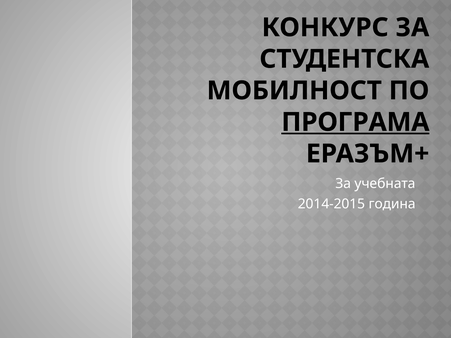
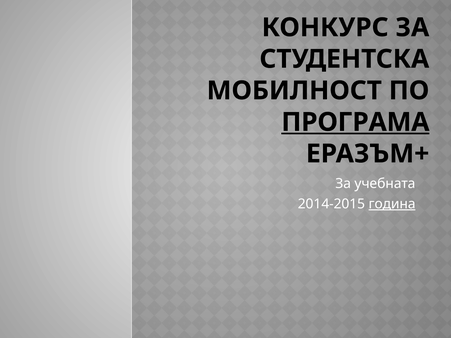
година underline: none -> present
